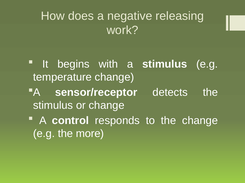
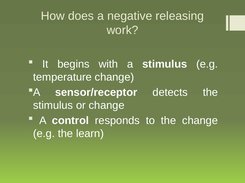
more: more -> learn
